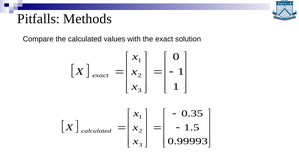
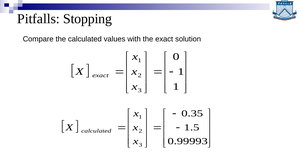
Methods: Methods -> Stopping
